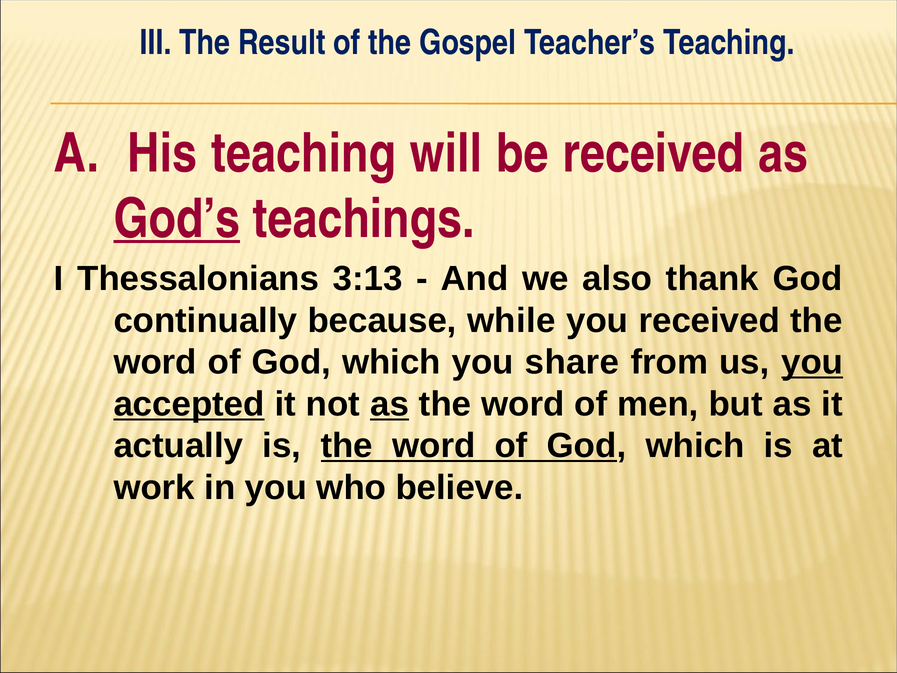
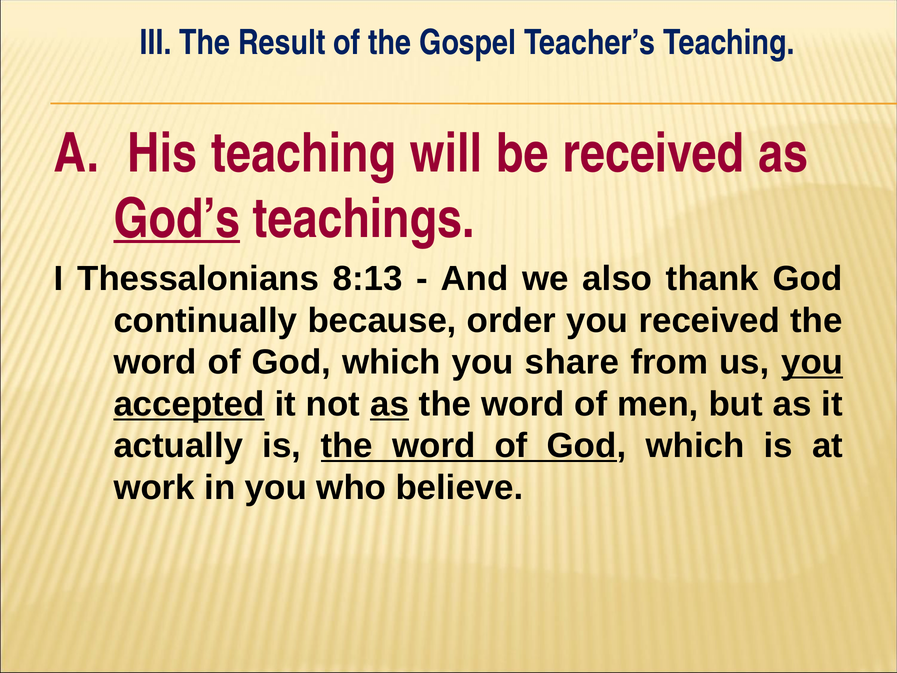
3:13: 3:13 -> 8:13
while: while -> order
